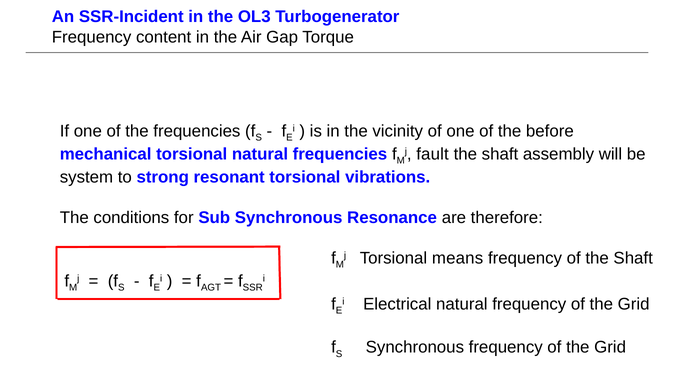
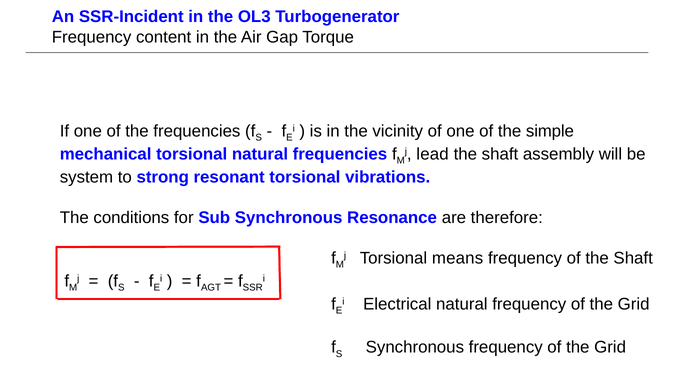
before: before -> simple
fault: fault -> lead
